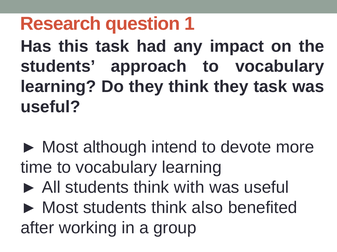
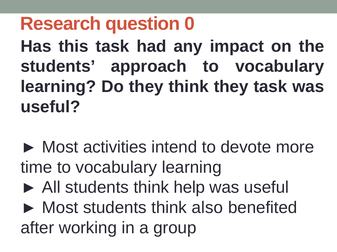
1: 1 -> 0
although: although -> activities
with: with -> help
